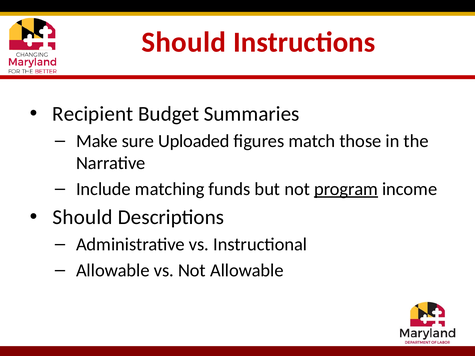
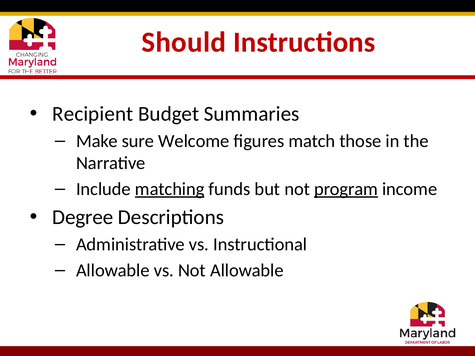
Uploaded: Uploaded -> Welcome
matching underline: none -> present
Should at (83, 217): Should -> Degree
